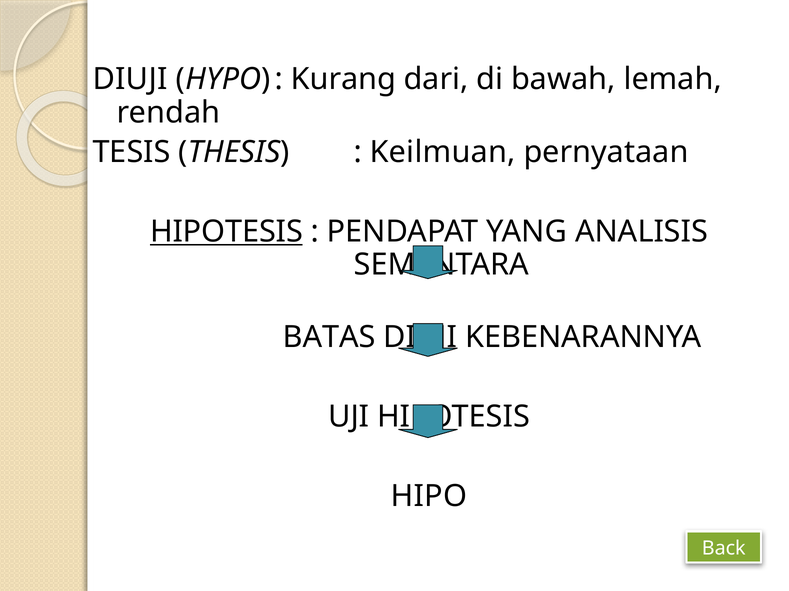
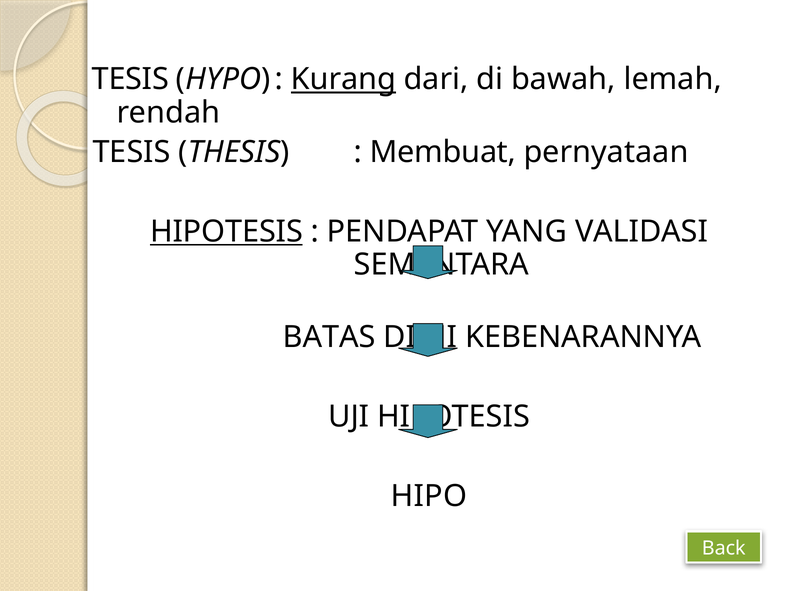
DIUJI at (130, 79): DIUJI -> TESIS
Kurang underline: none -> present
Keilmuan: Keilmuan -> Membuat
ANALISIS: ANALISIS -> VALIDASI
